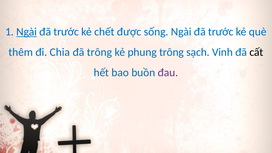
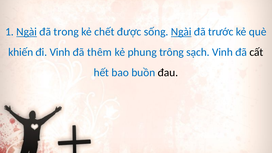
trước at (66, 32): trước -> trong
Ngài at (181, 32) underline: none -> present
thêm: thêm -> khiến
đi Chia: Chia -> Vinh
đã trông: trông -> thêm
đau colour: purple -> black
